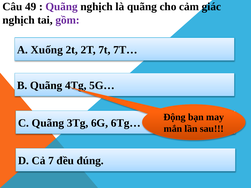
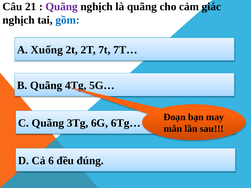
49: 49 -> 21
gồm colour: purple -> blue
Động: Động -> Đoạn
7: 7 -> 6
